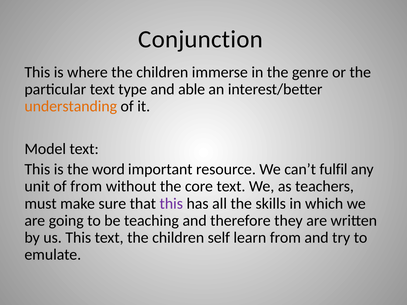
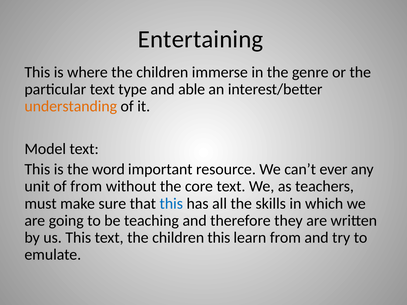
Conjunction: Conjunction -> Entertaining
fulfil: fulfil -> ever
this at (171, 204) colour: purple -> blue
children self: self -> this
